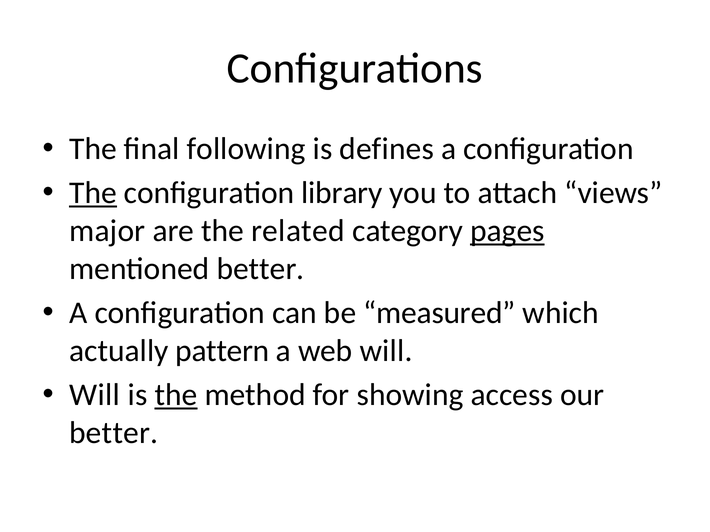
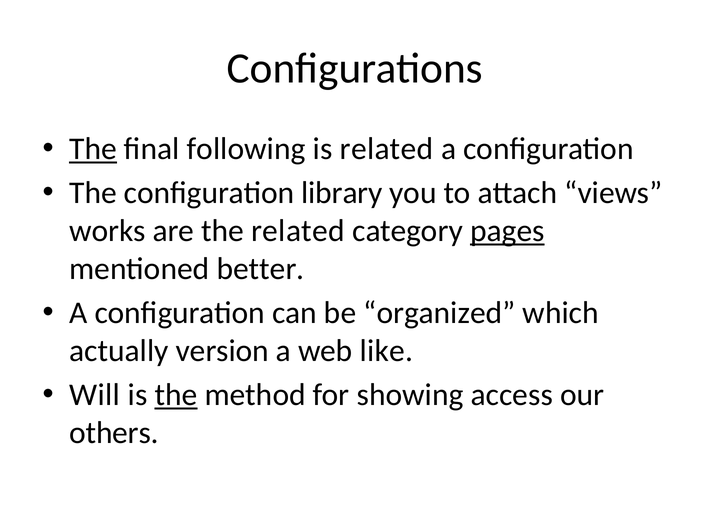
The at (93, 149) underline: none -> present
is defines: defines -> related
The at (93, 193) underline: present -> none
major: major -> works
measured: measured -> organized
pattern: pattern -> version
web will: will -> like
better at (114, 433): better -> others
